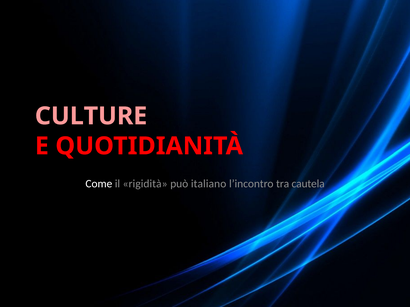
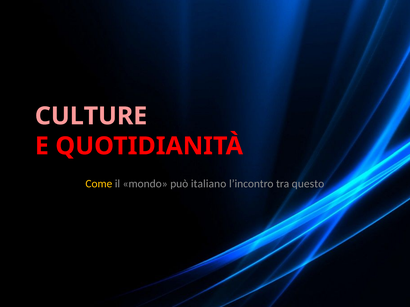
Come colour: white -> yellow
rigidità: rigidità -> mondo
cautela: cautela -> questo
